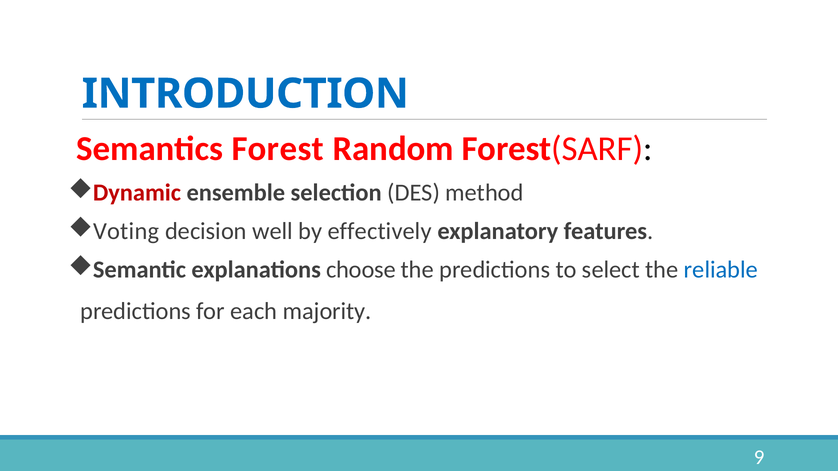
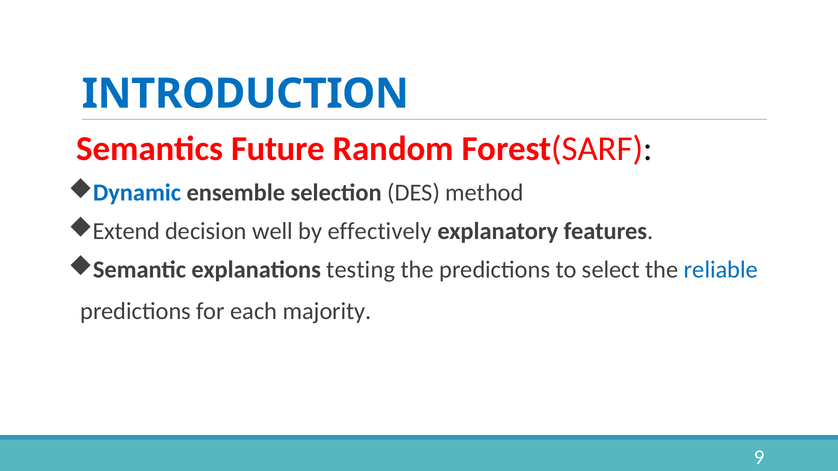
Forest: Forest -> Future
Dynamic colour: red -> blue
Voting: Voting -> Extend
choose: choose -> testing
